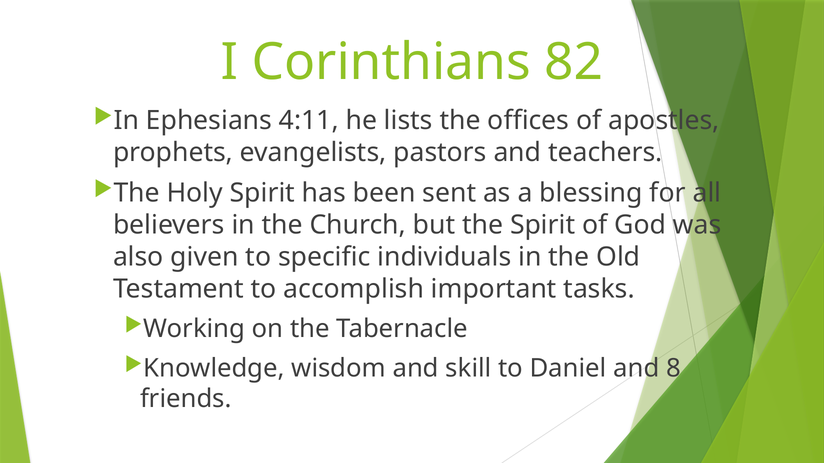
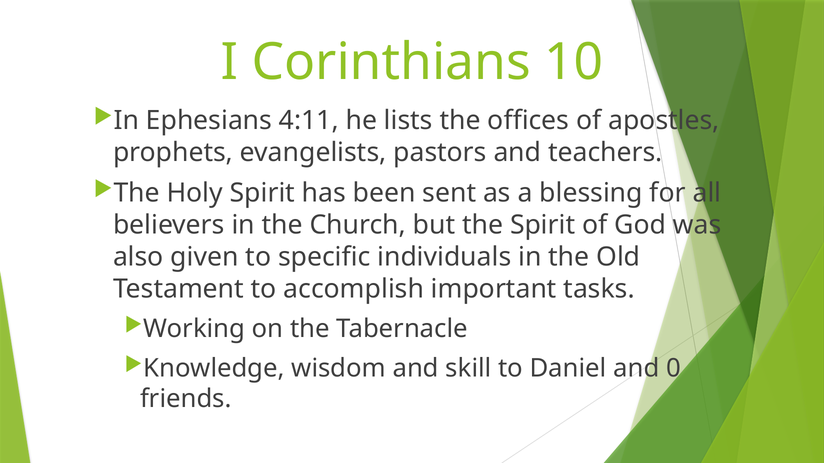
82: 82 -> 10
8: 8 -> 0
